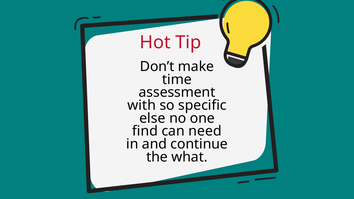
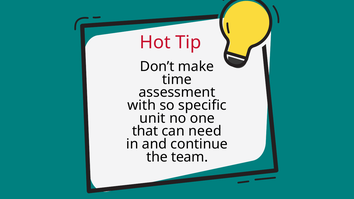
else: else -> unit
find: find -> that
what: what -> team
